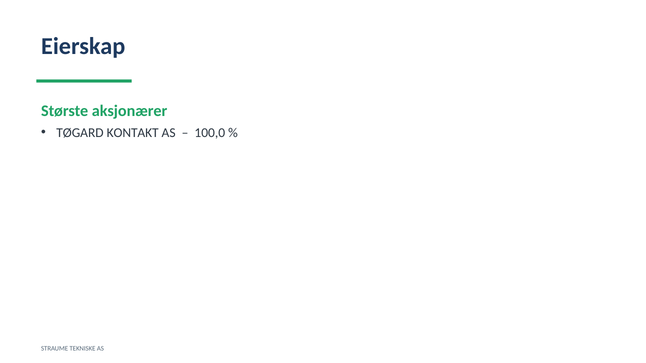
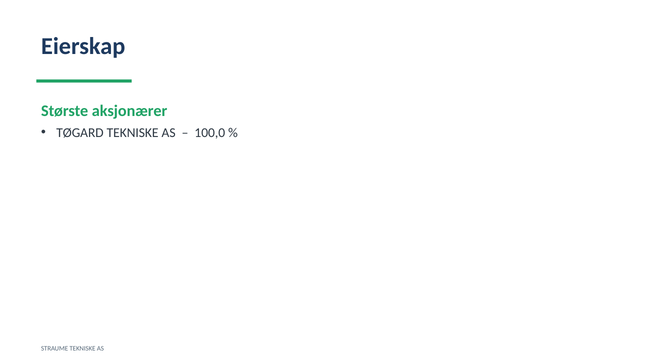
TØGARD KONTAKT: KONTAKT -> TEKNISKE
